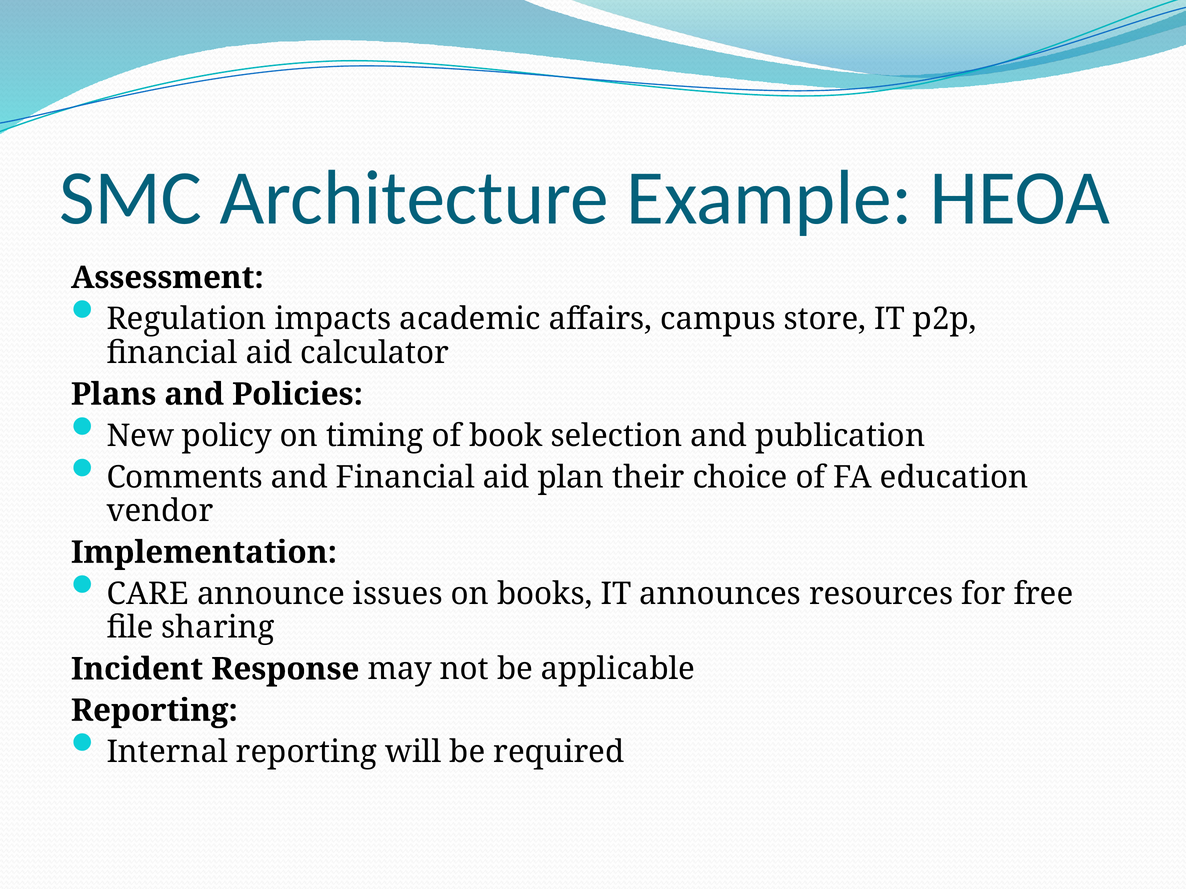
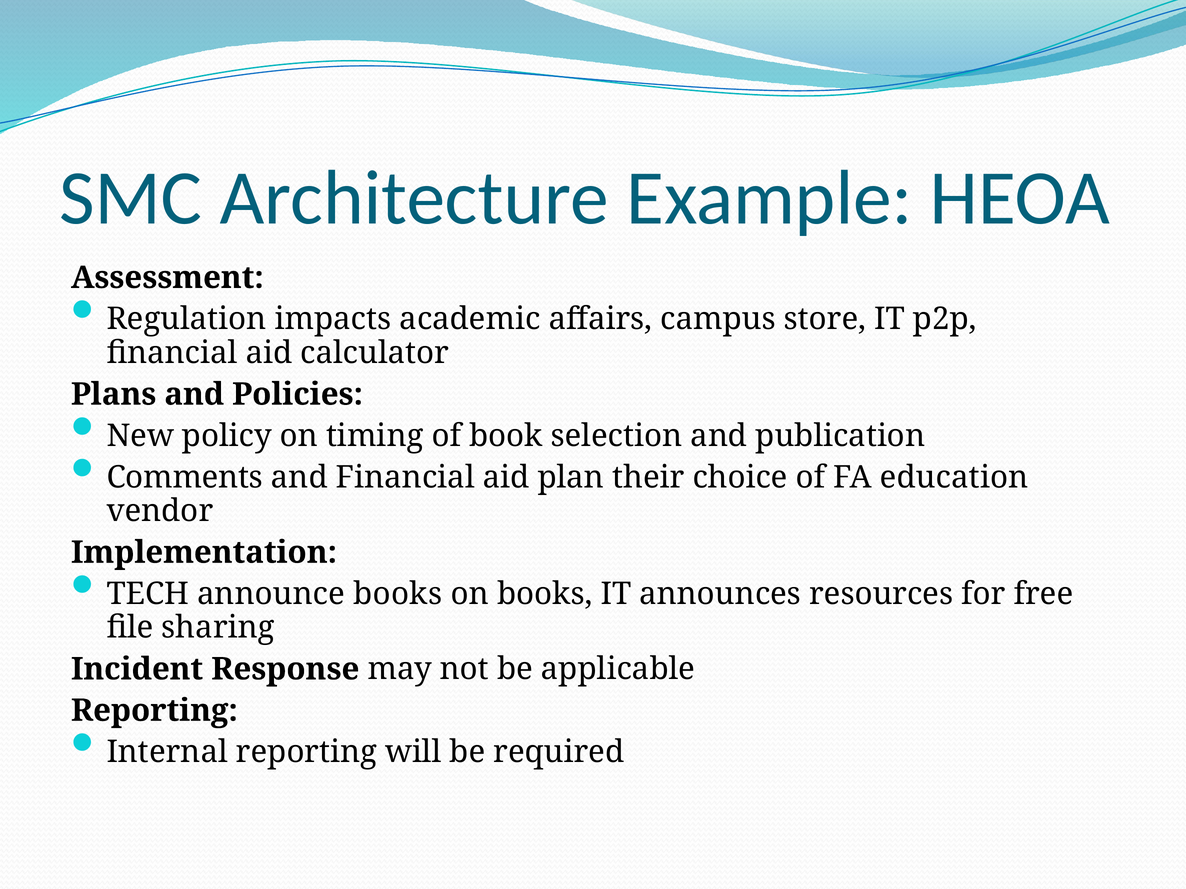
CARE: CARE -> TECH
announce issues: issues -> books
